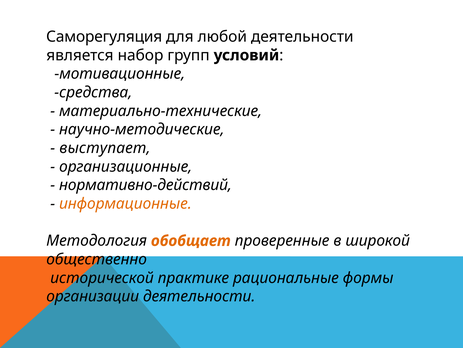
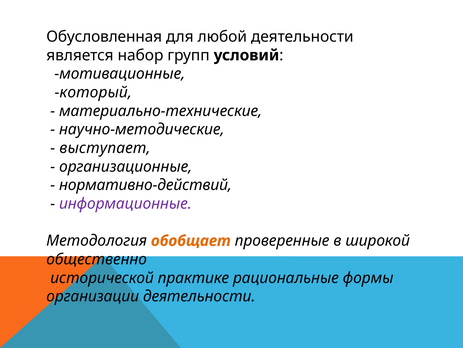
Саморегуляция: Саморегуляция -> Обусловленная
средства: средства -> который
информационные colour: orange -> purple
